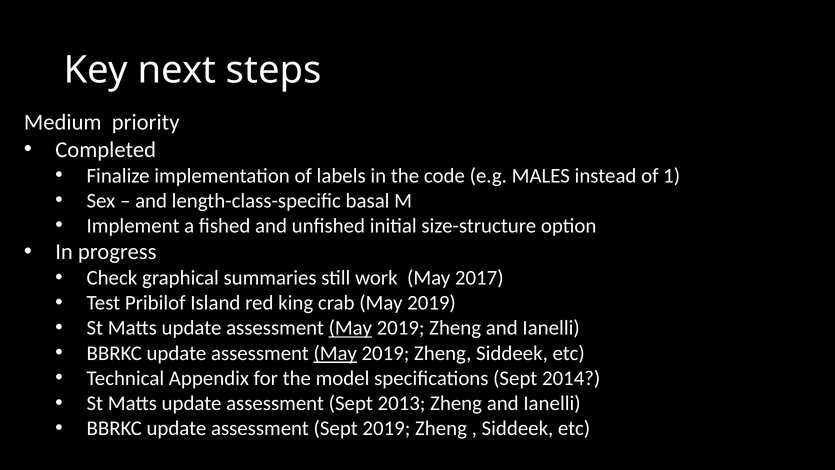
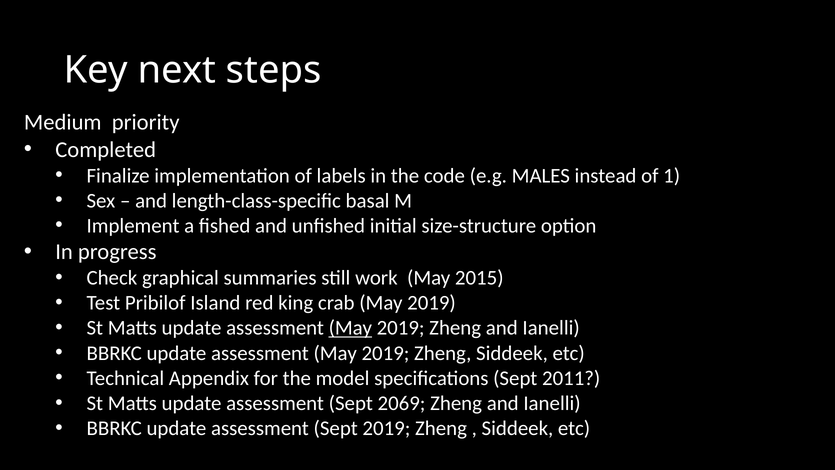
2017: 2017 -> 2015
May at (335, 353) underline: present -> none
2014: 2014 -> 2011
2013: 2013 -> 2069
